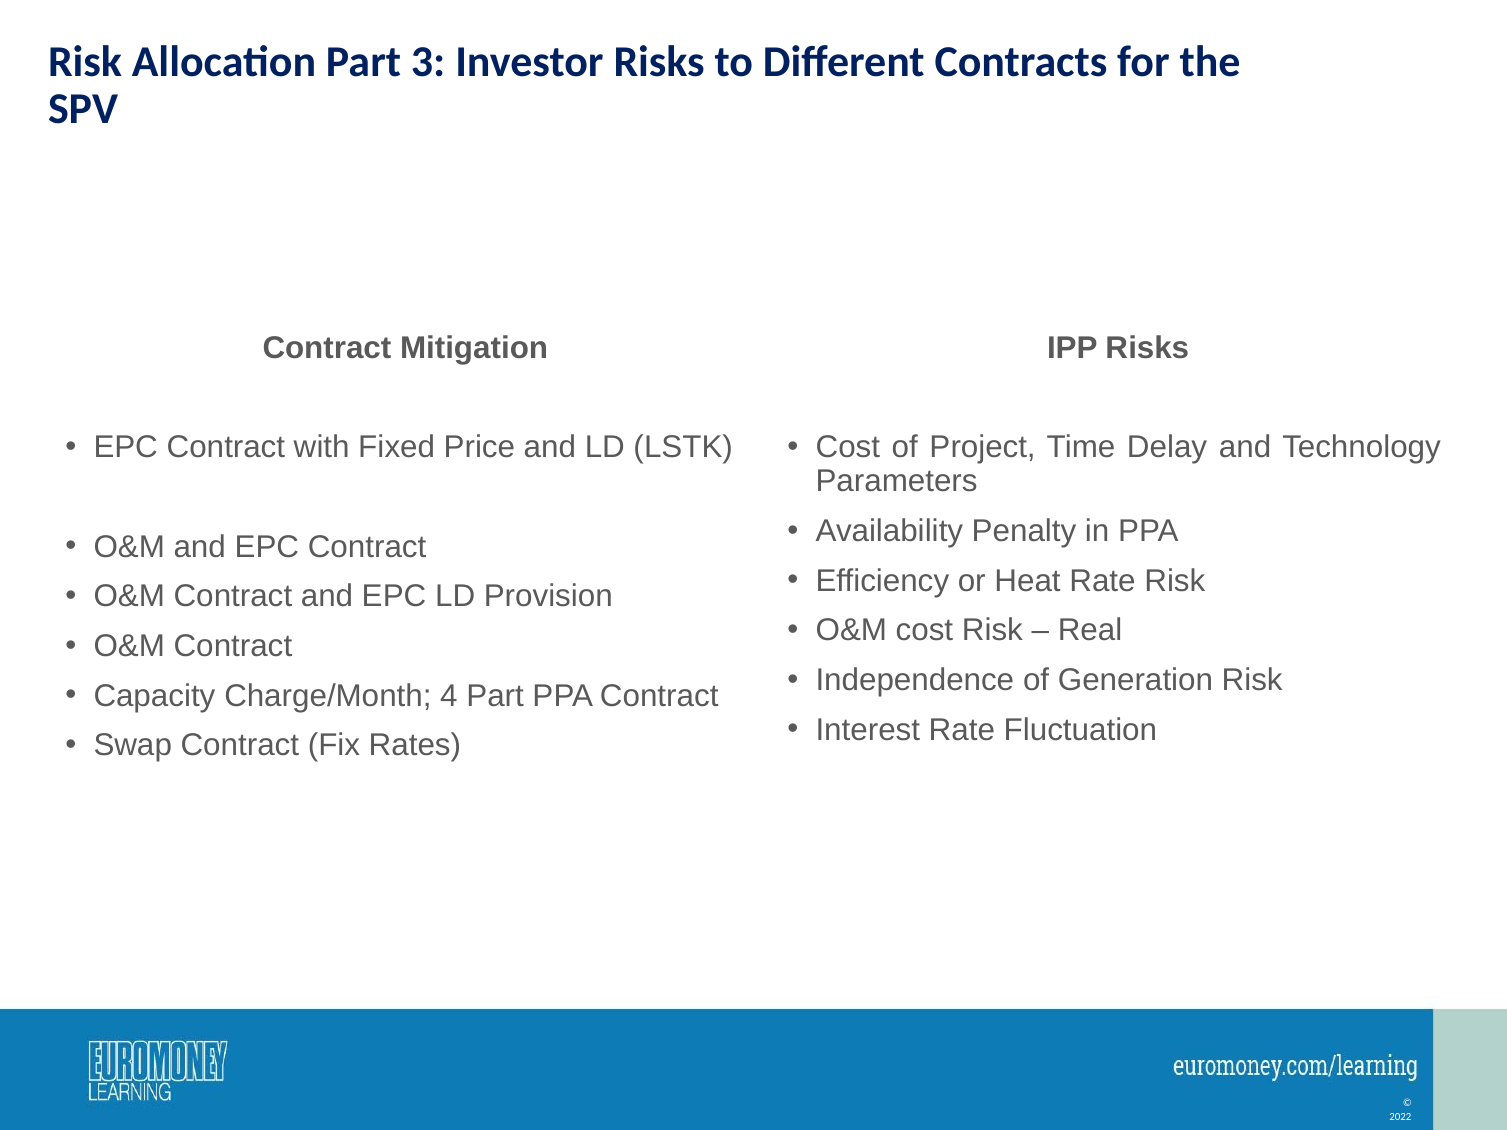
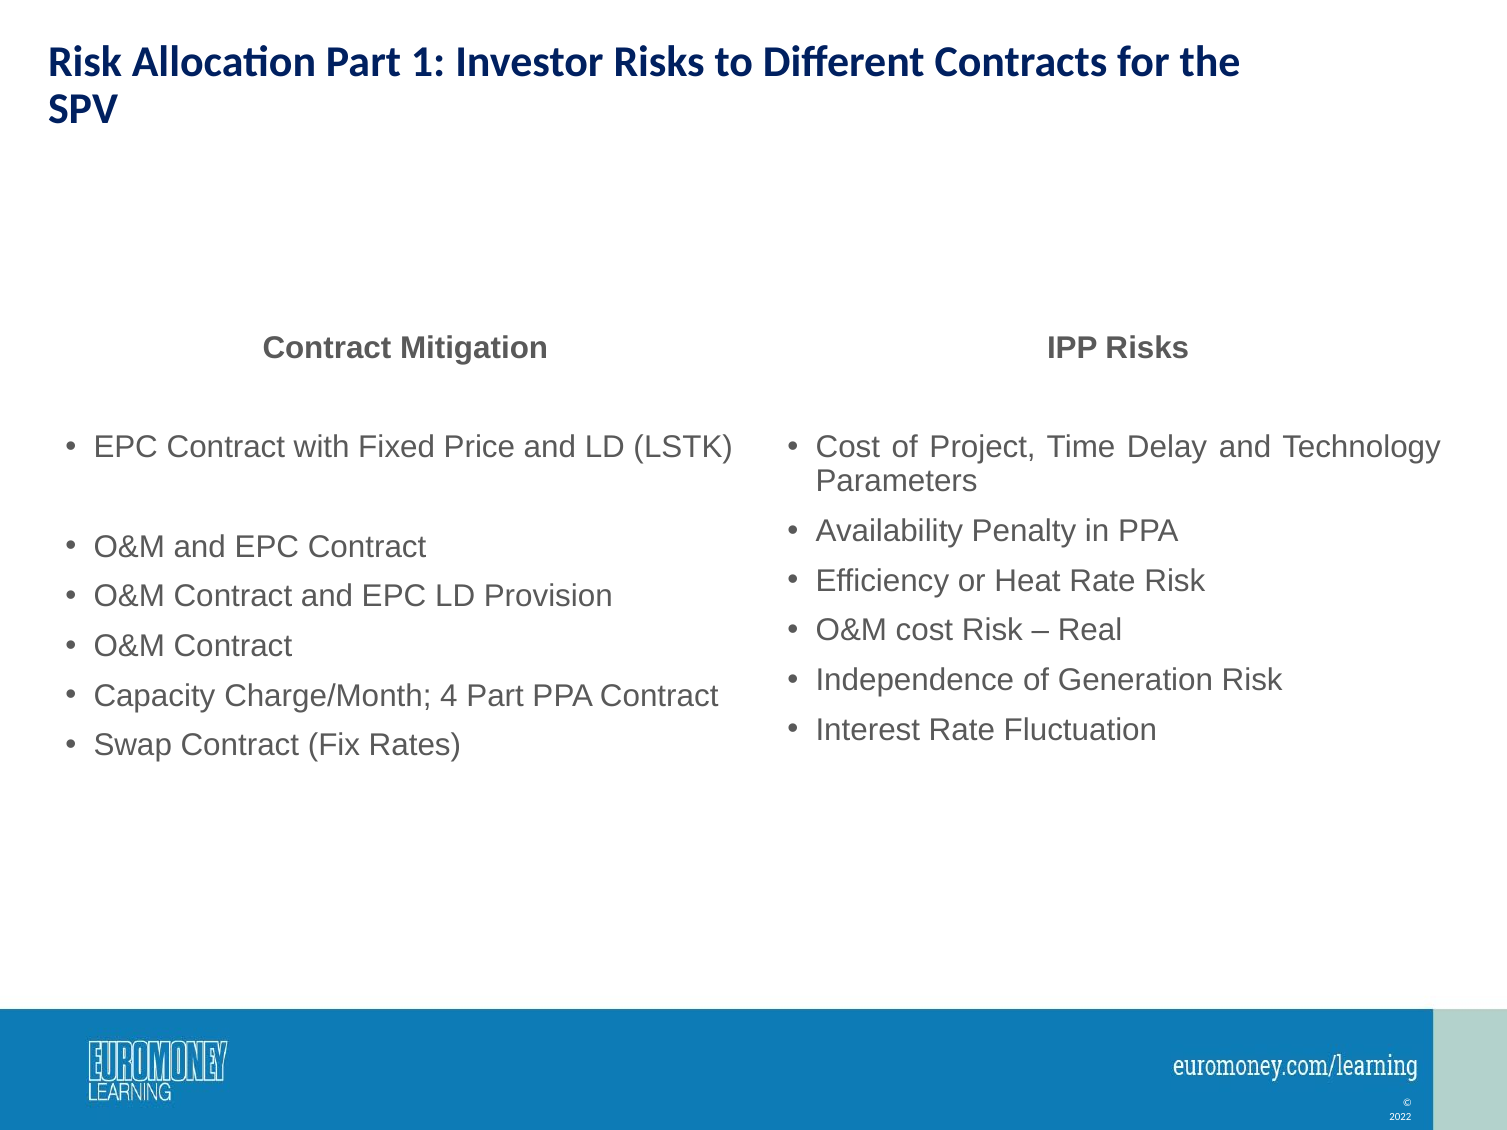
3: 3 -> 1
